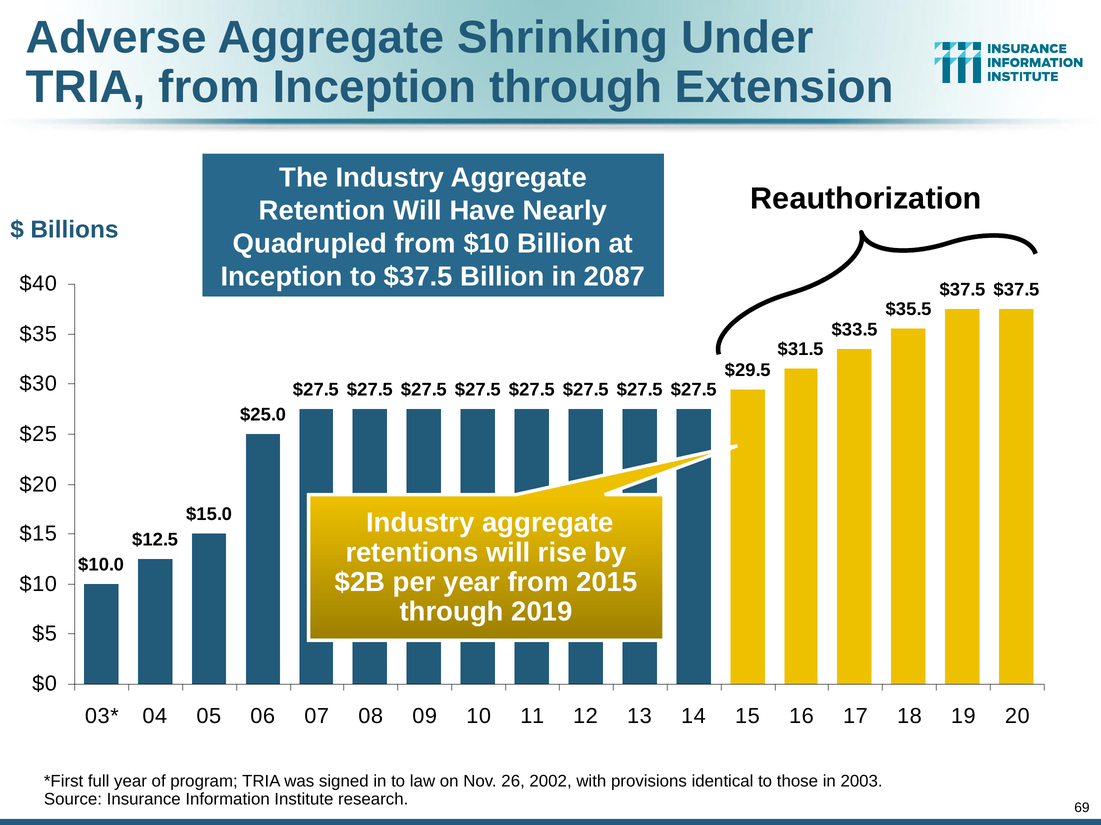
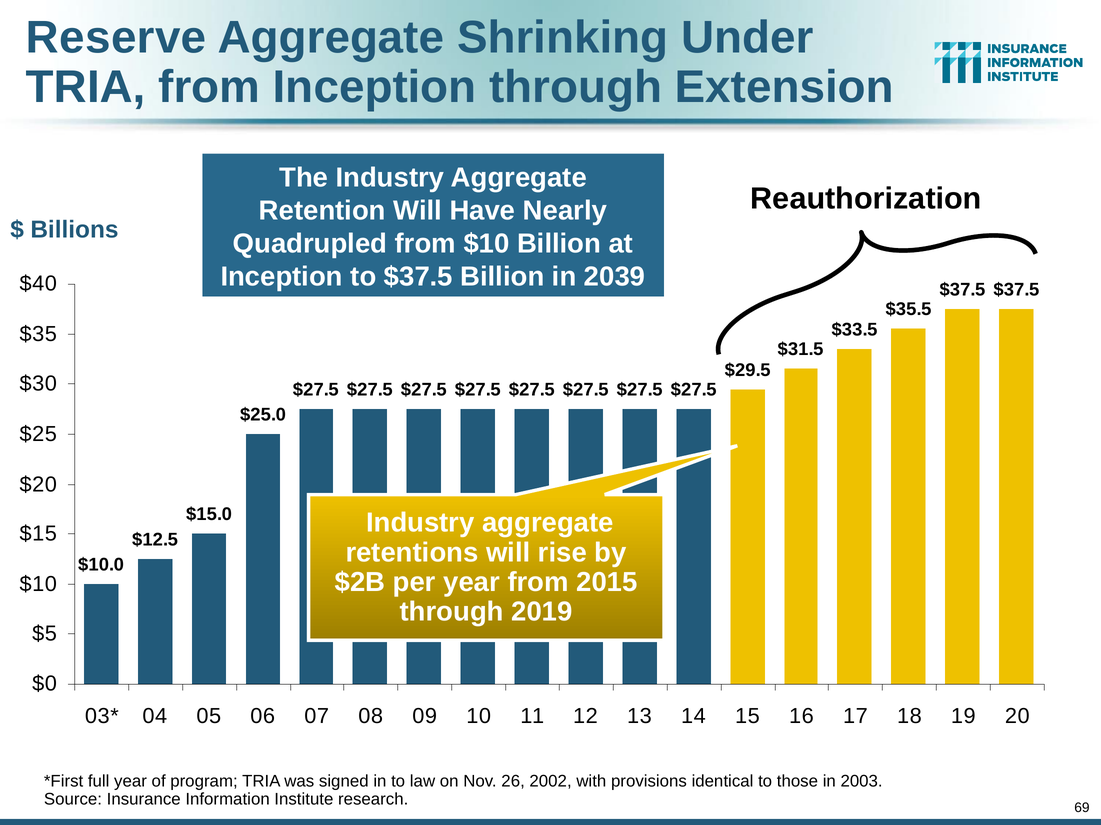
Adverse: Adverse -> Reserve
2087: 2087 -> 2039
